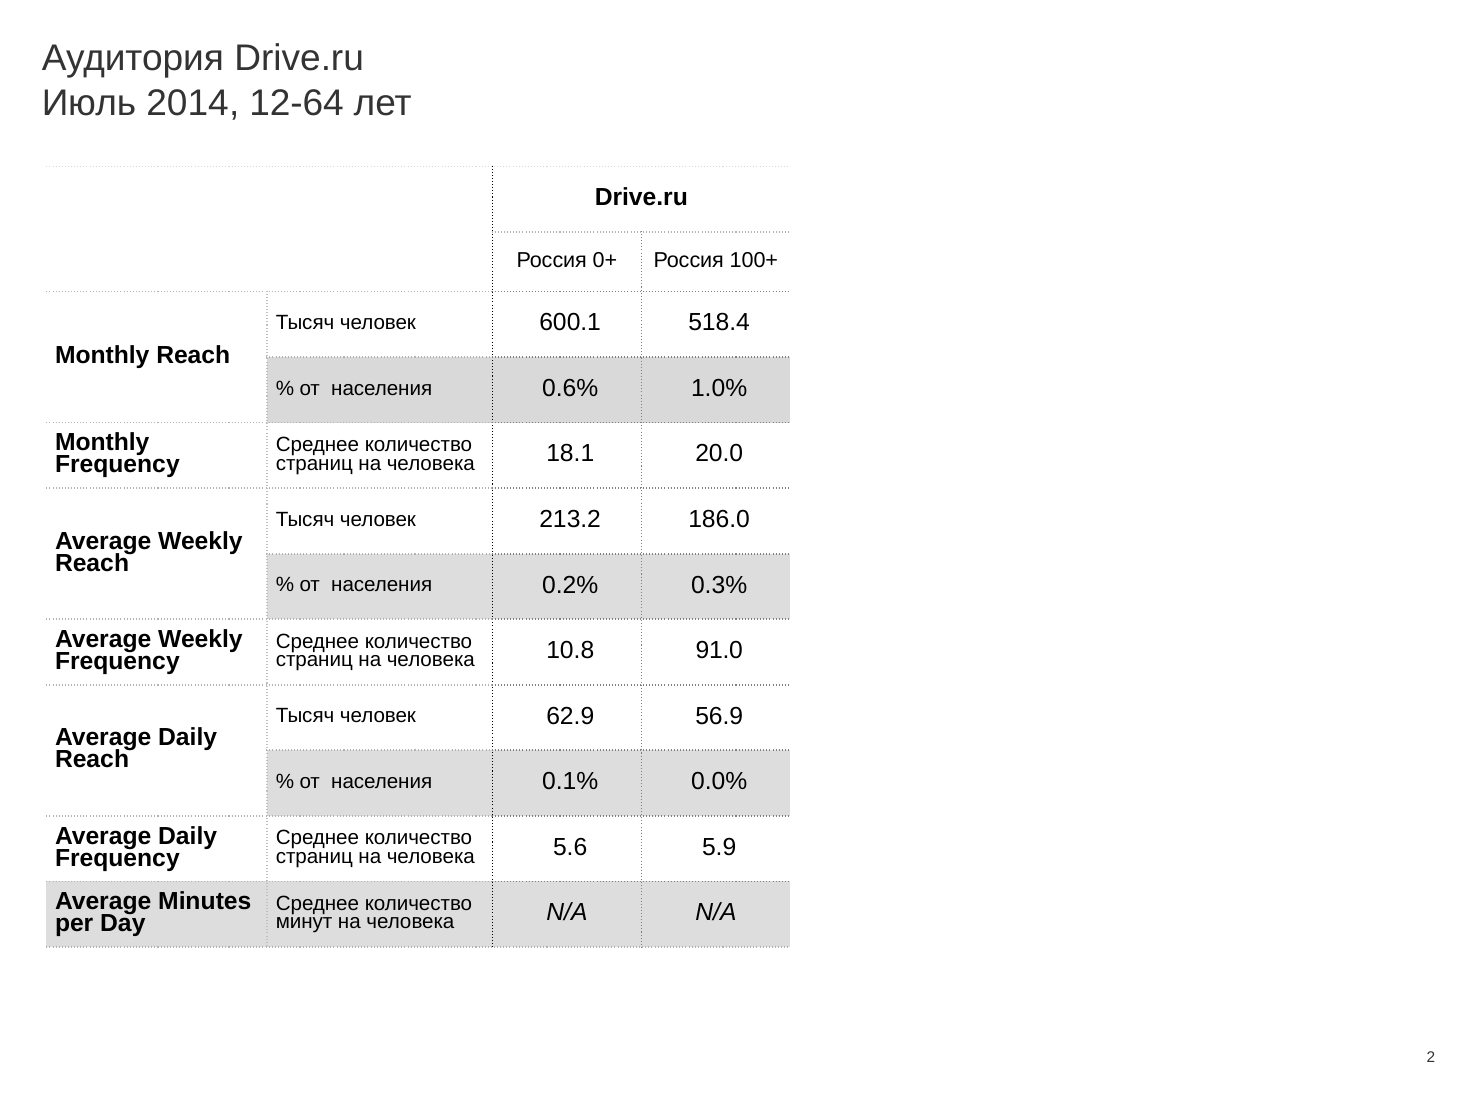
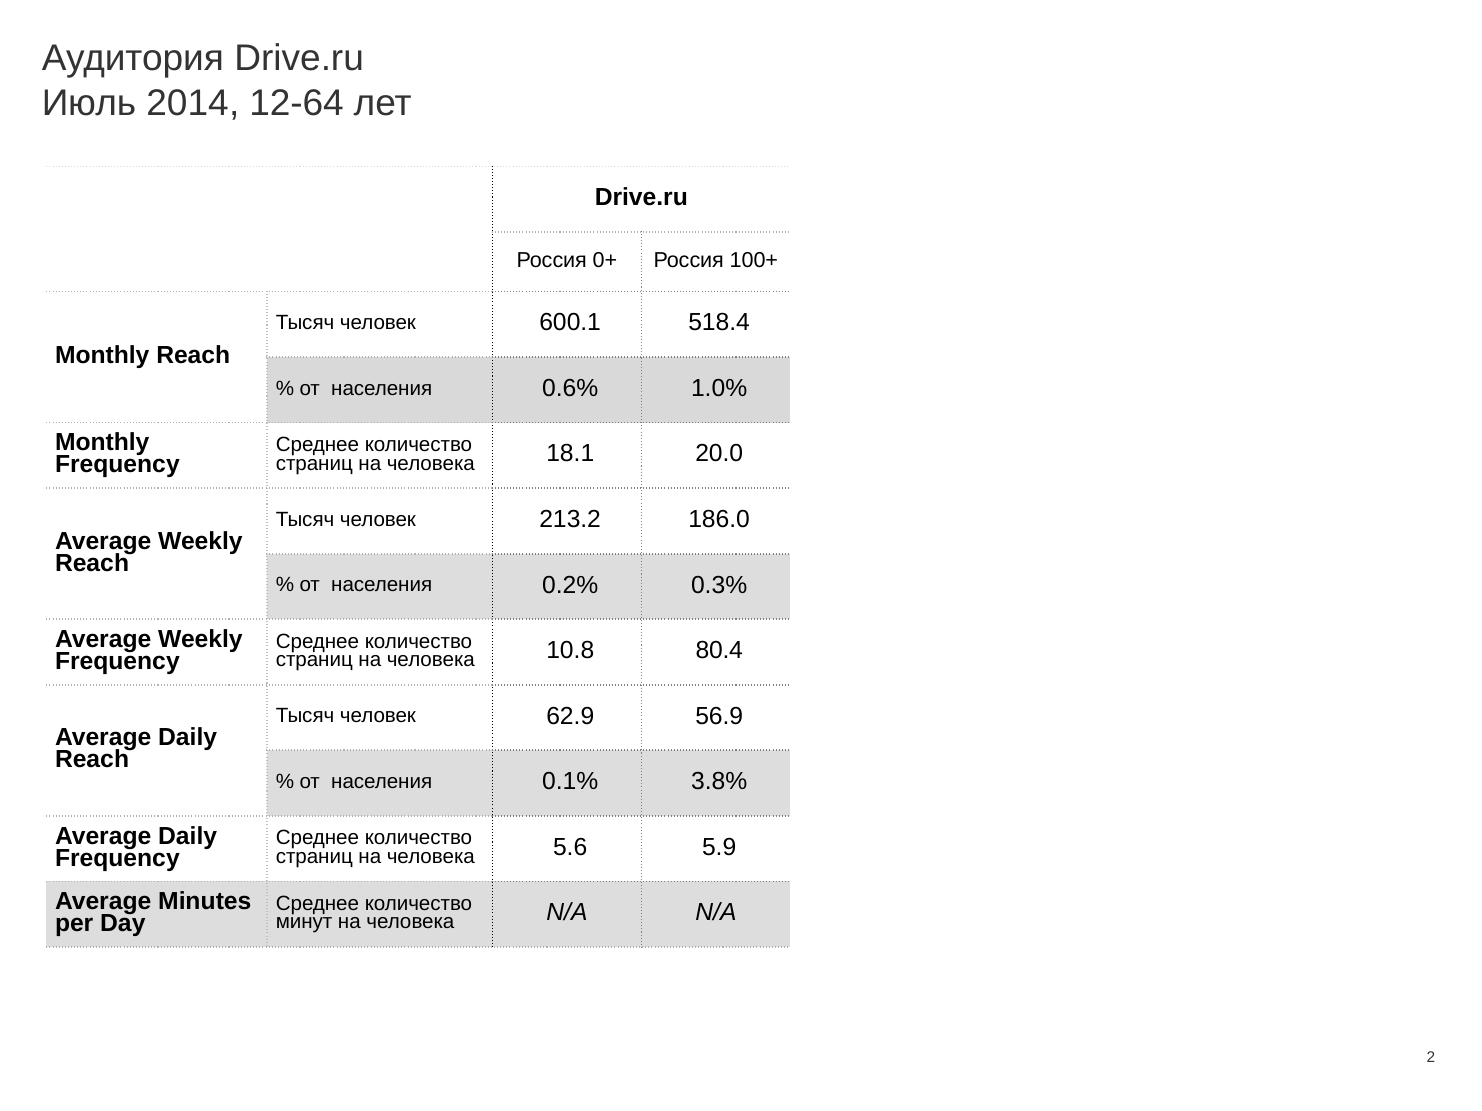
91.0: 91.0 -> 80.4
0.0%: 0.0% -> 3.8%
